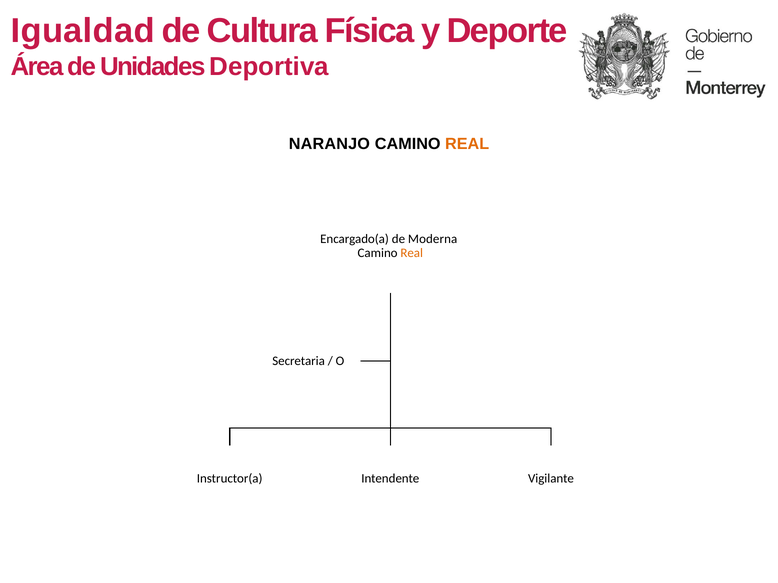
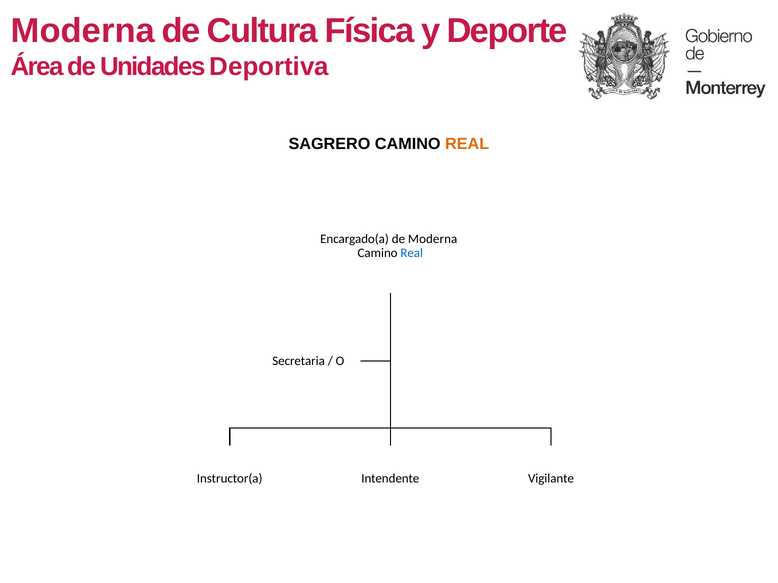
Igualdad at (83, 31): Igualdad -> Moderna
NARANJO: NARANJO -> SAGRERO
Real at (412, 253) colour: orange -> blue
